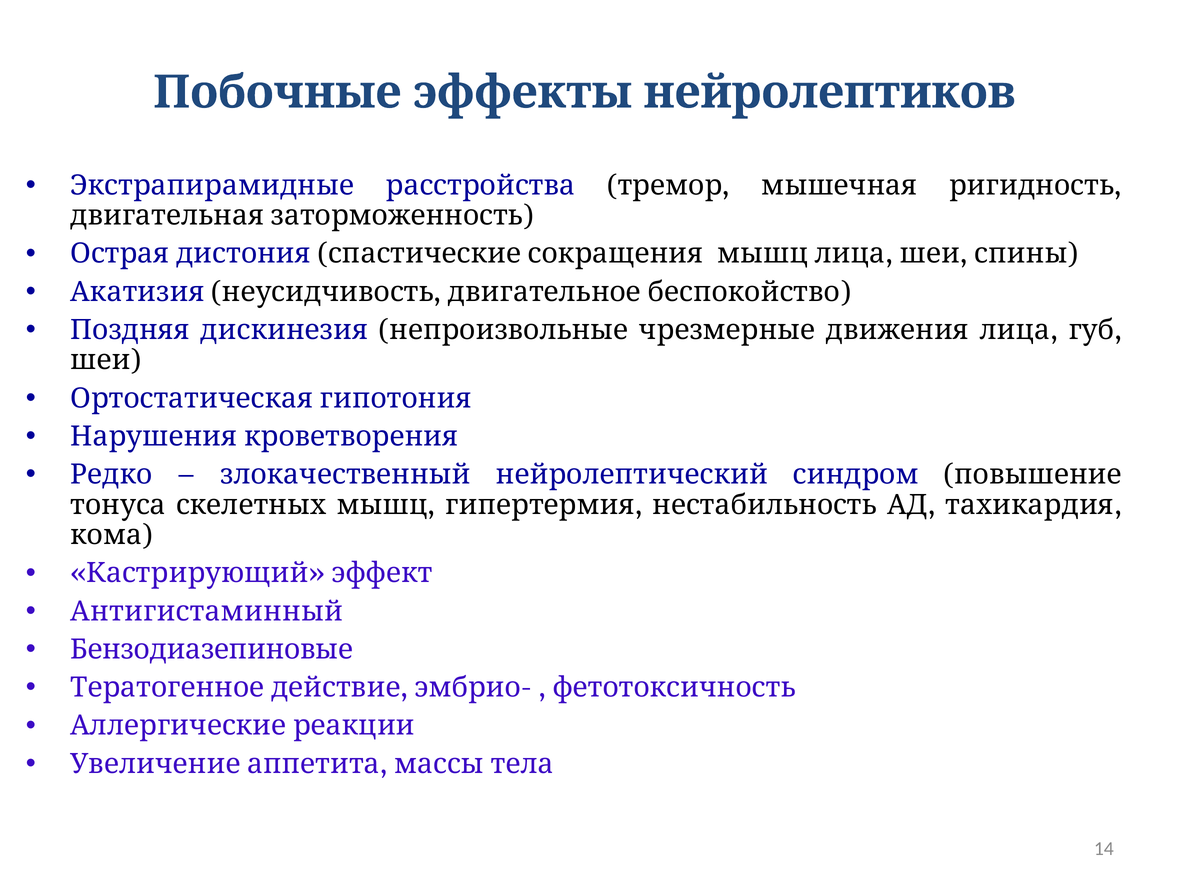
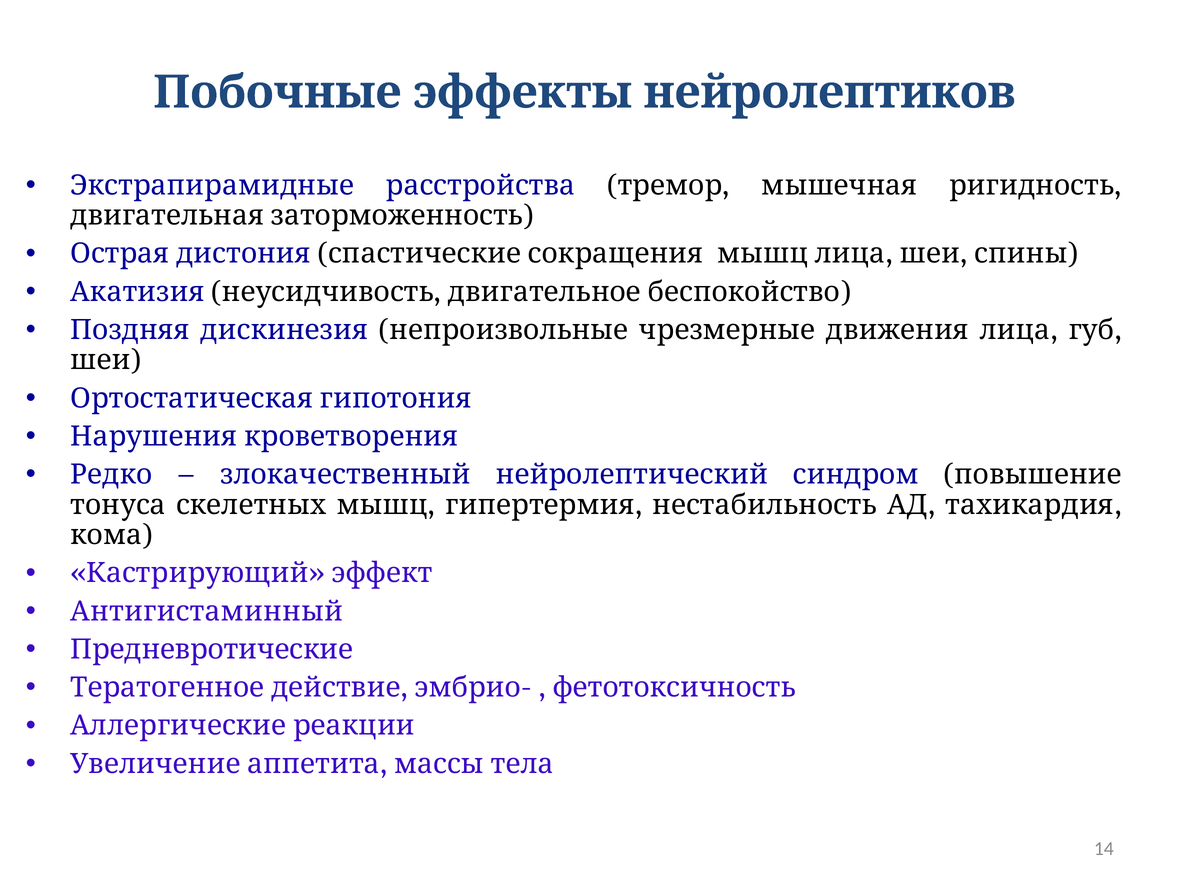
Бензодиазепиновые: Бензодиазепиновые -> Предневротические
